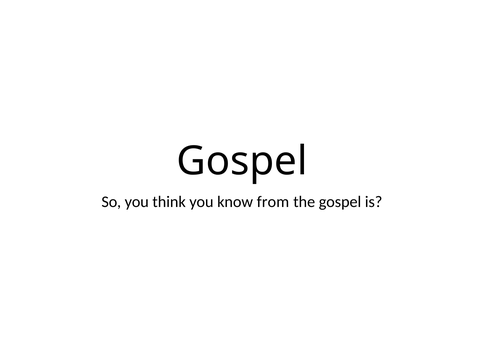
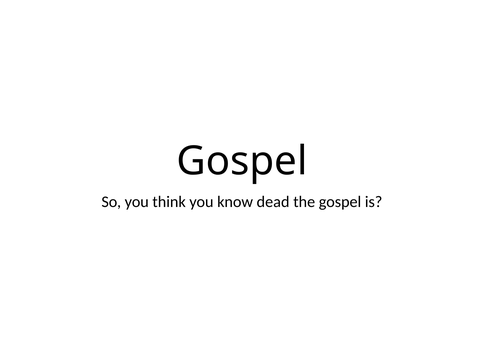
from: from -> dead
